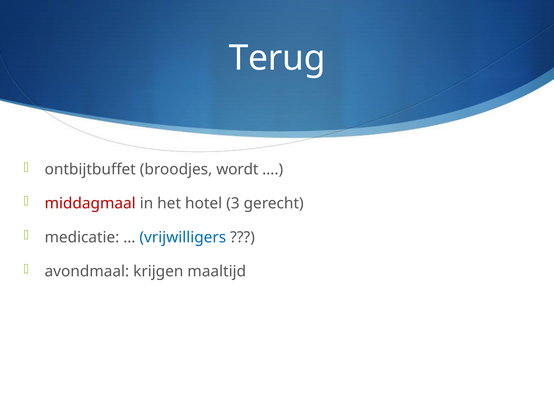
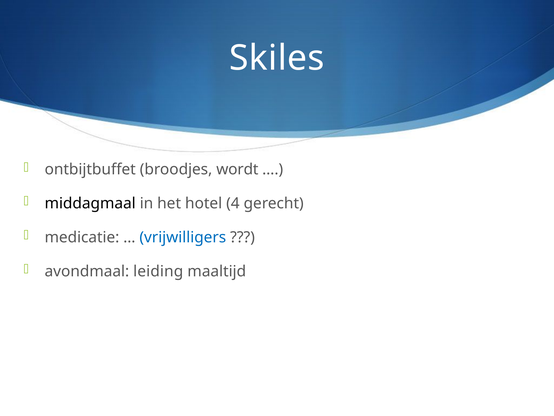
Terug: Terug -> Skiles
middagmaal colour: red -> black
3: 3 -> 4
krijgen: krijgen -> leiding
